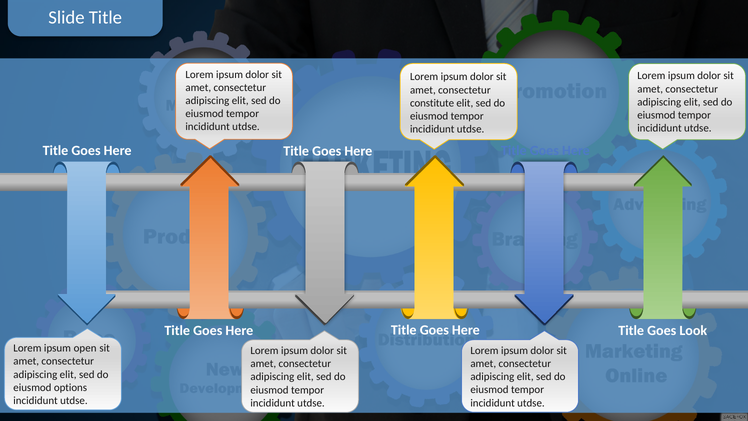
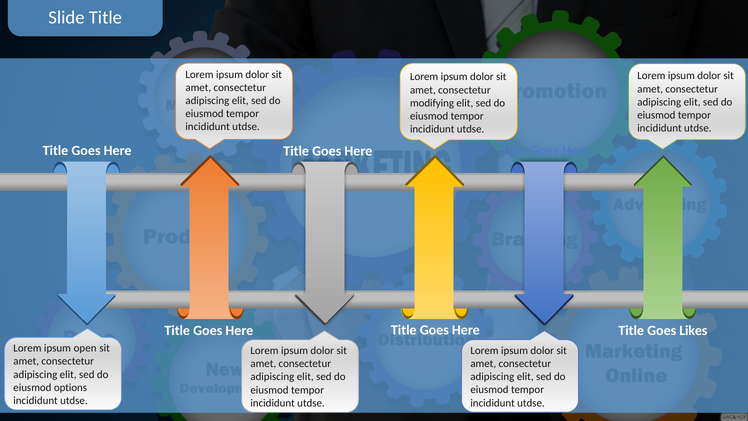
constitute: constitute -> modifying
Look: Look -> Likes
